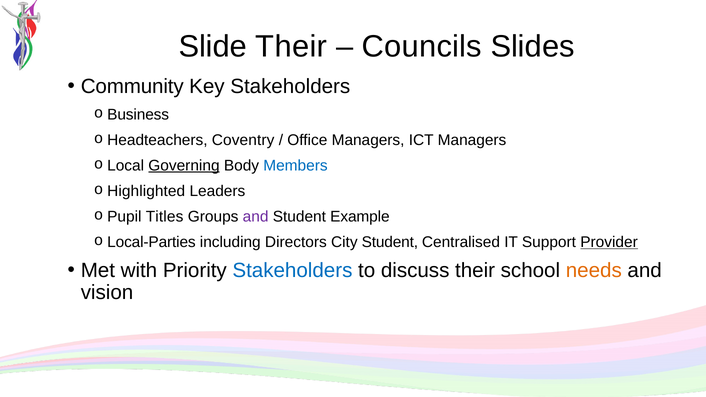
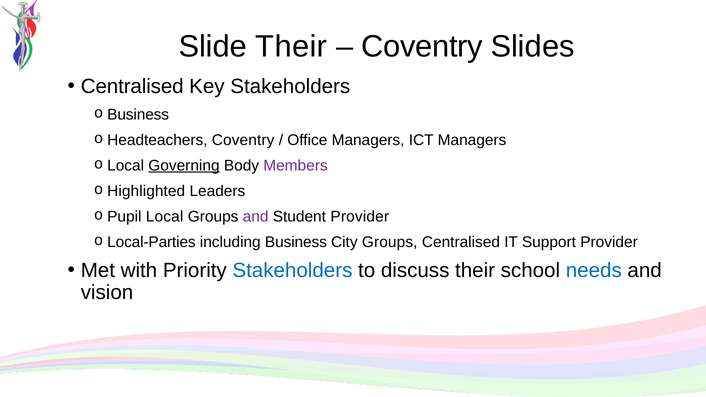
Councils at (422, 47): Councils -> Coventry
Community at (132, 86): Community -> Centralised
Members colour: blue -> purple
Pupil Titles: Titles -> Local
Student Example: Example -> Provider
including Directors: Directors -> Business
City Student: Student -> Groups
Provider at (609, 242) underline: present -> none
needs colour: orange -> blue
